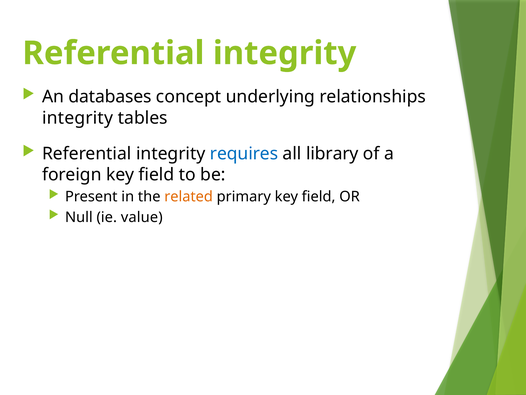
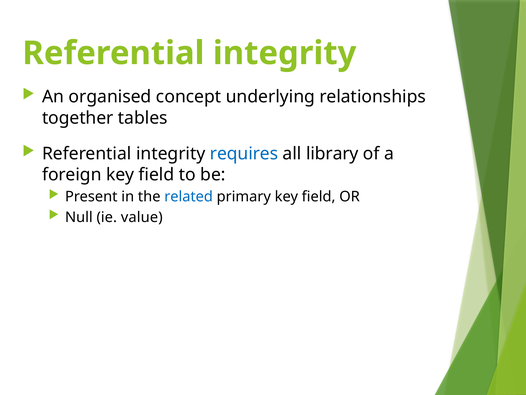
databases: databases -> organised
integrity at (78, 118): integrity -> together
related colour: orange -> blue
